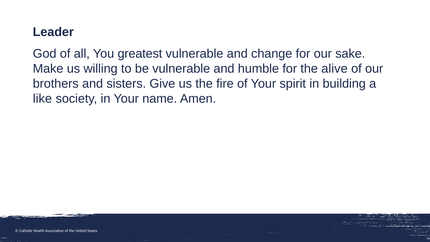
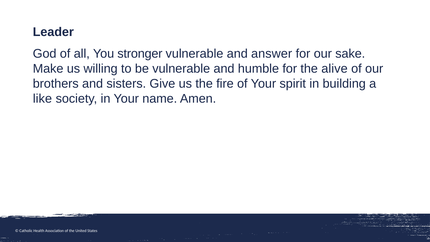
greatest: greatest -> stronger
change: change -> answer
